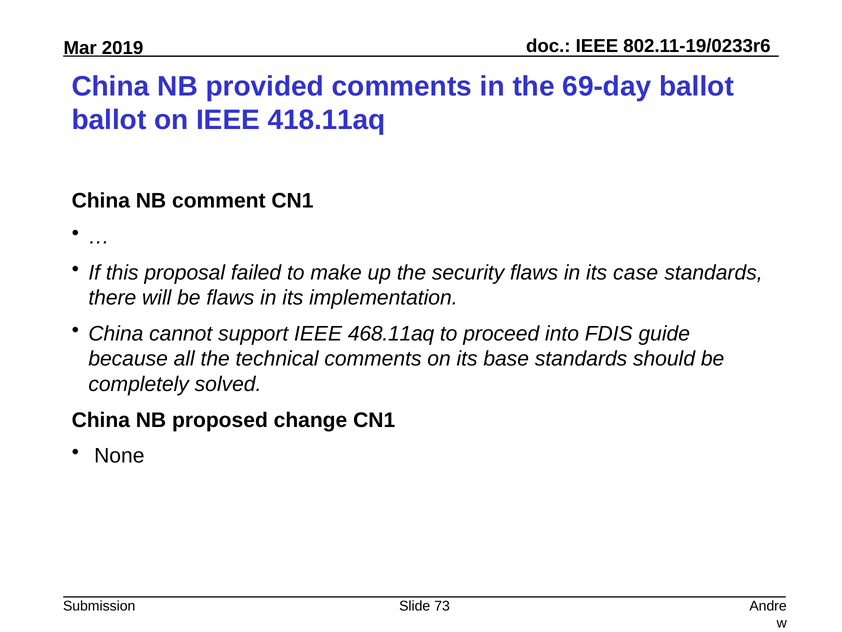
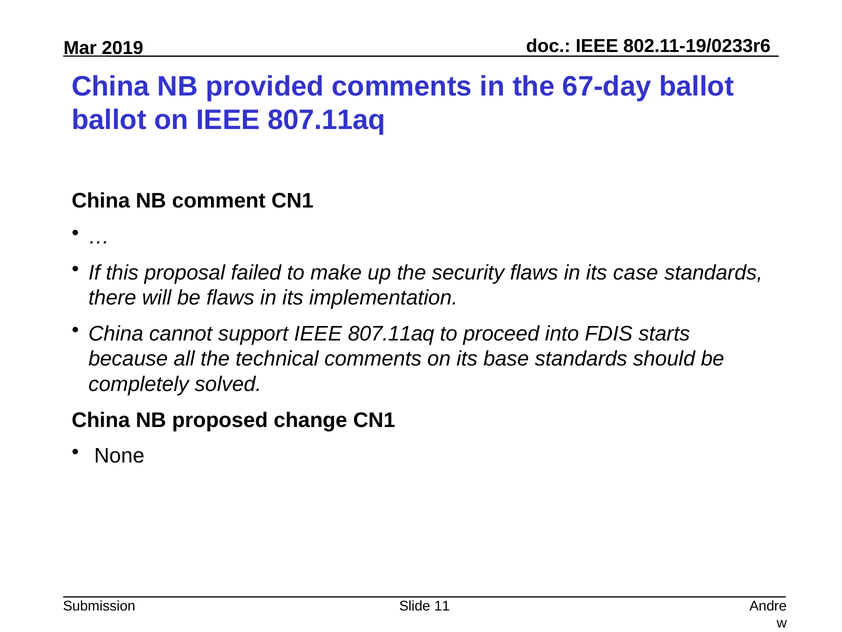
69-day: 69-day -> 67-day
on IEEE 418.11aq: 418.11aq -> 807.11aq
support IEEE 468.11aq: 468.11aq -> 807.11aq
guide: guide -> starts
73: 73 -> 11
